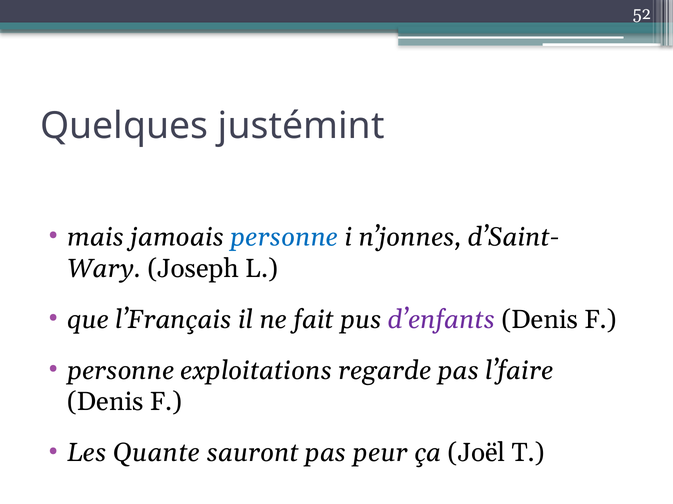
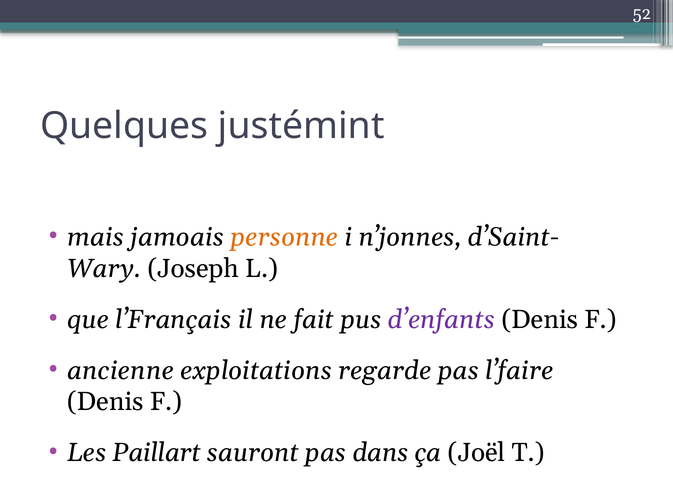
personne at (284, 237) colour: blue -> orange
personne at (121, 371): personne -> ancienne
Quante: Quante -> Paillart
peur: peur -> dans
